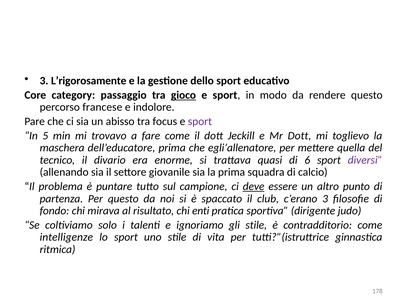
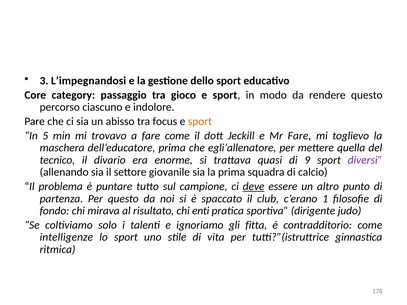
L’rigorosamente: L’rigorosamente -> L’impegnandosi
gioco underline: present -> none
francese: francese -> ciascuno
sport at (200, 122) colour: purple -> orange
Mr Dott: Dott -> Fare
6: 6 -> 9
c’erano 3: 3 -> 1
gli stile: stile -> fitta
